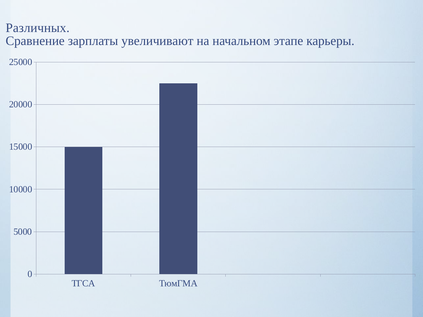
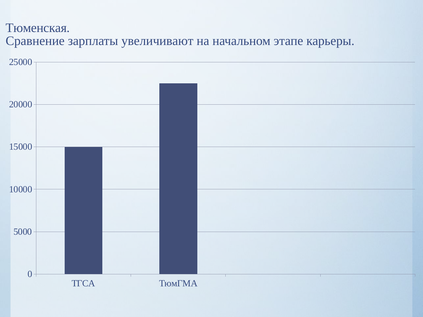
Различных: Различных -> Тюменская
